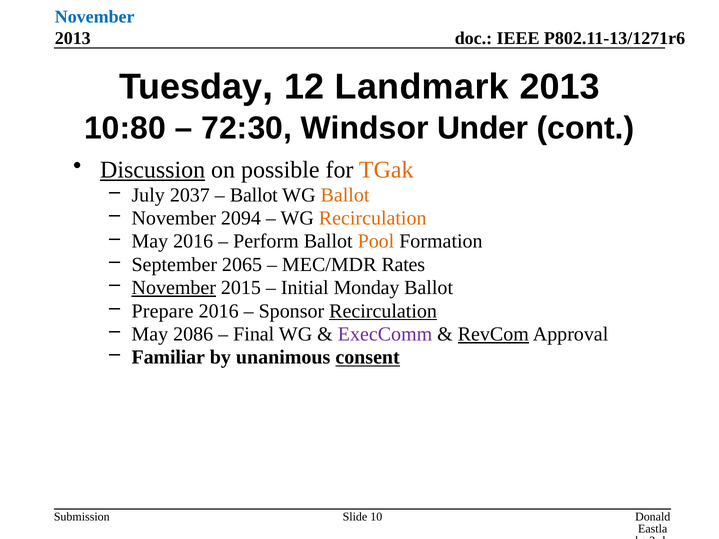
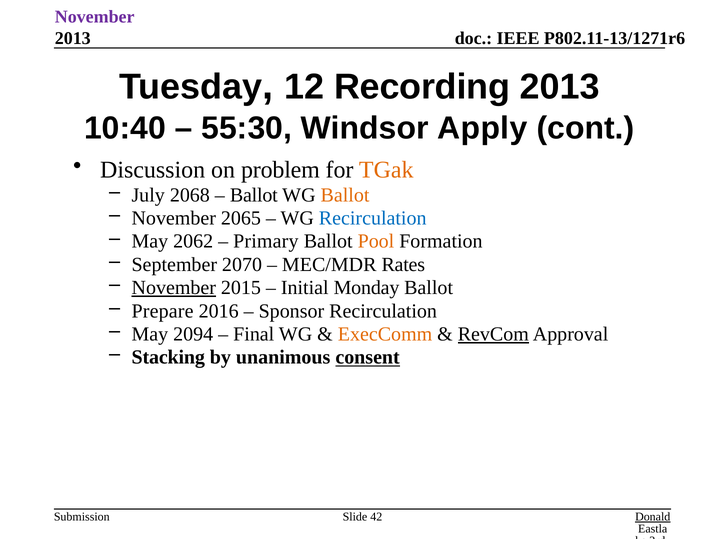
November at (95, 17) colour: blue -> purple
Landmark: Landmark -> Recording
10:80: 10:80 -> 10:40
72:30: 72:30 -> 55:30
Under: Under -> Apply
Discussion underline: present -> none
possible: possible -> problem
2037: 2037 -> 2068
2094: 2094 -> 2065
Recirculation at (373, 218) colour: orange -> blue
May 2016: 2016 -> 2062
Perform: Perform -> Primary
2065: 2065 -> 2070
Recirculation at (383, 311) underline: present -> none
2086: 2086 -> 2094
ExecComm colour: purple -> orange
Familiar: Familiar -> Stacking
Donald underline: none -> present
10: 10 -> 42
